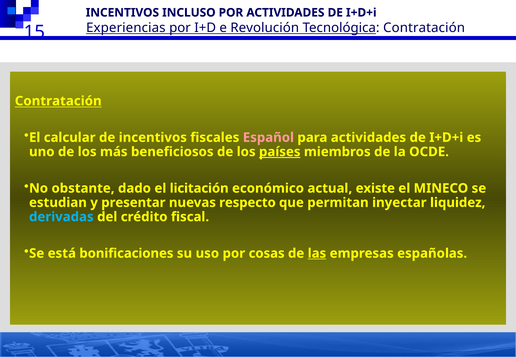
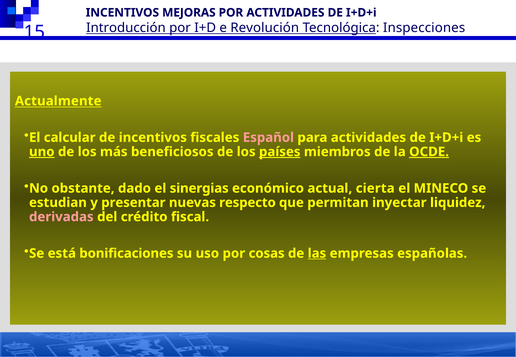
INCLUSO: INCLUSO -> MEJORAS
Experiencias: Experiencias -> Introducción
Tecnológica Contratación: Contratación -> Inspecciones
Contratación at (58, 101): Contratación -> Actualmente
uno underline: none -> present
OCDE underline: none -> present
licitación: licitación -> sinergias
existe: existe -> cierta
derivadas colour: light blue -> pink
